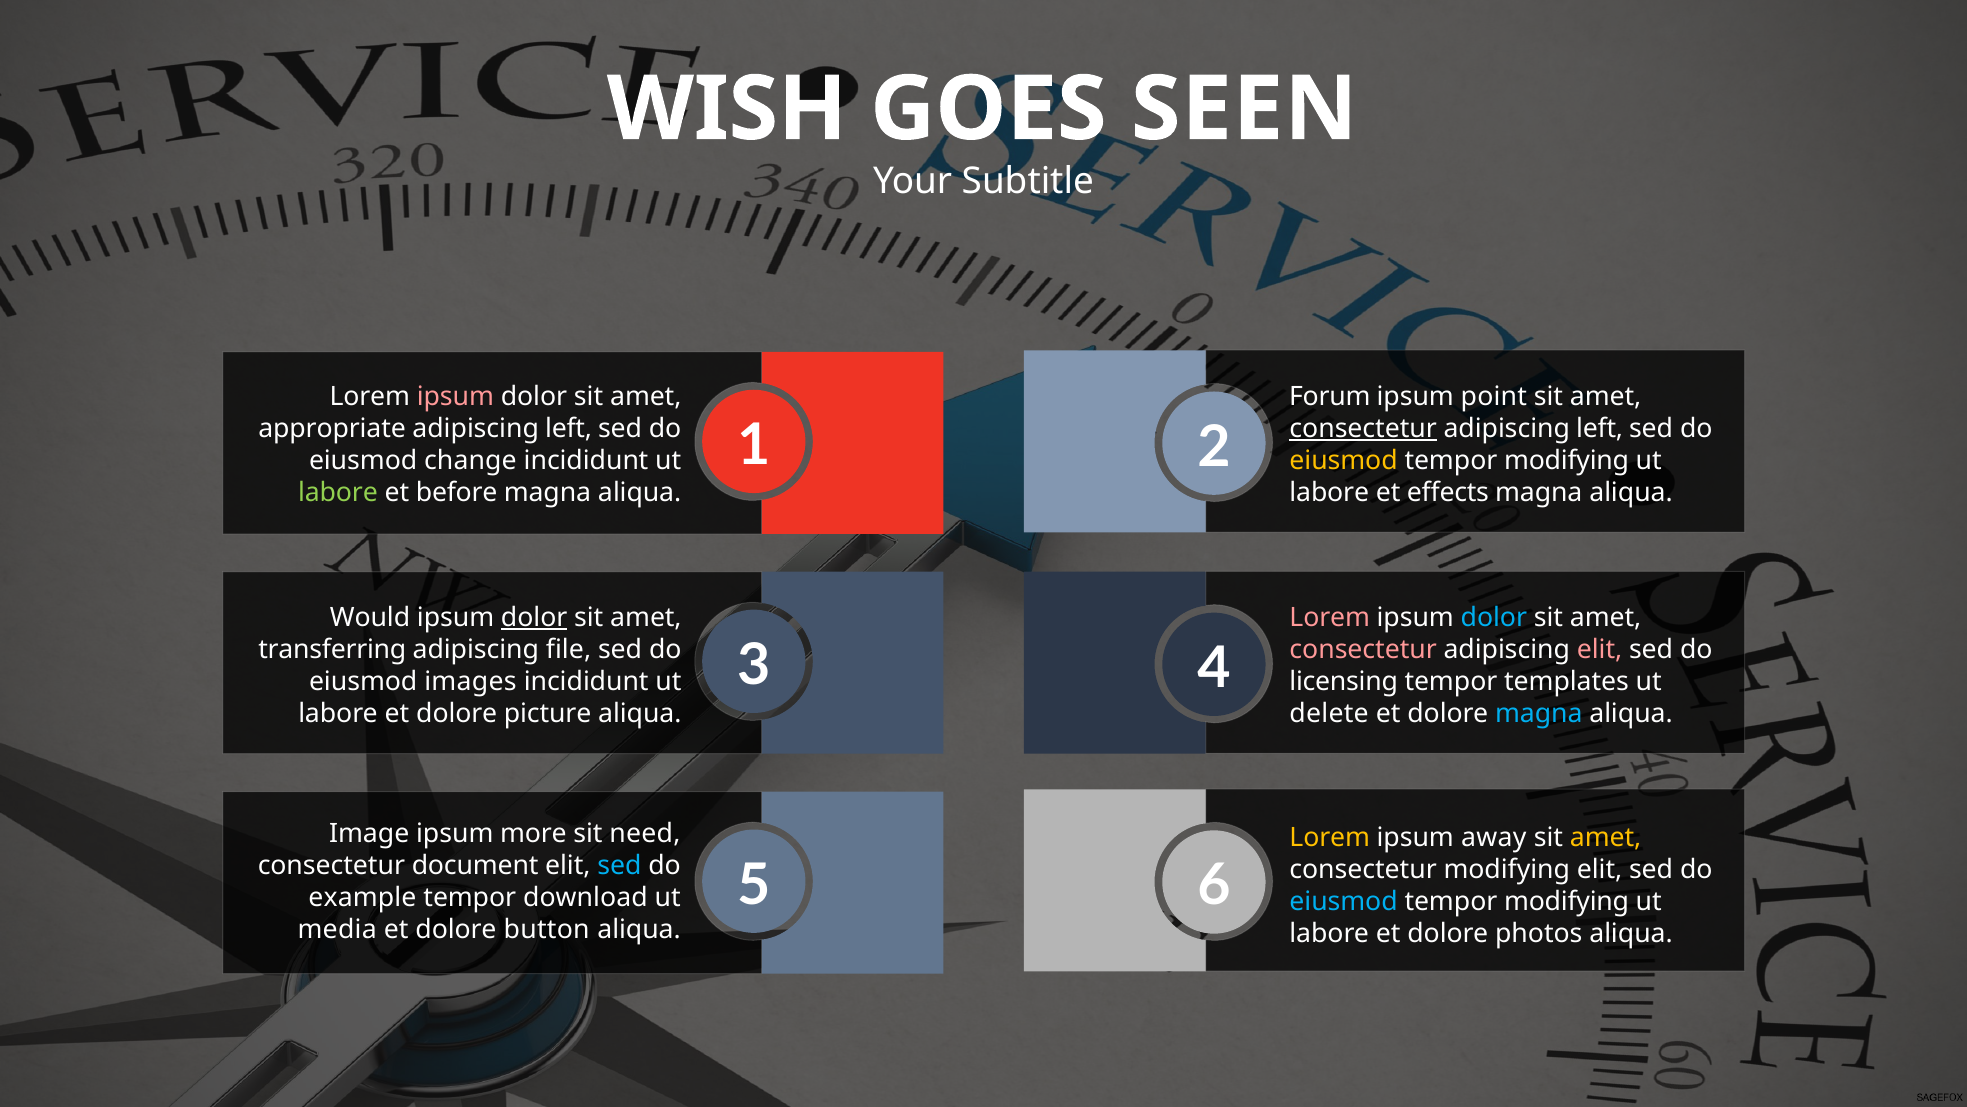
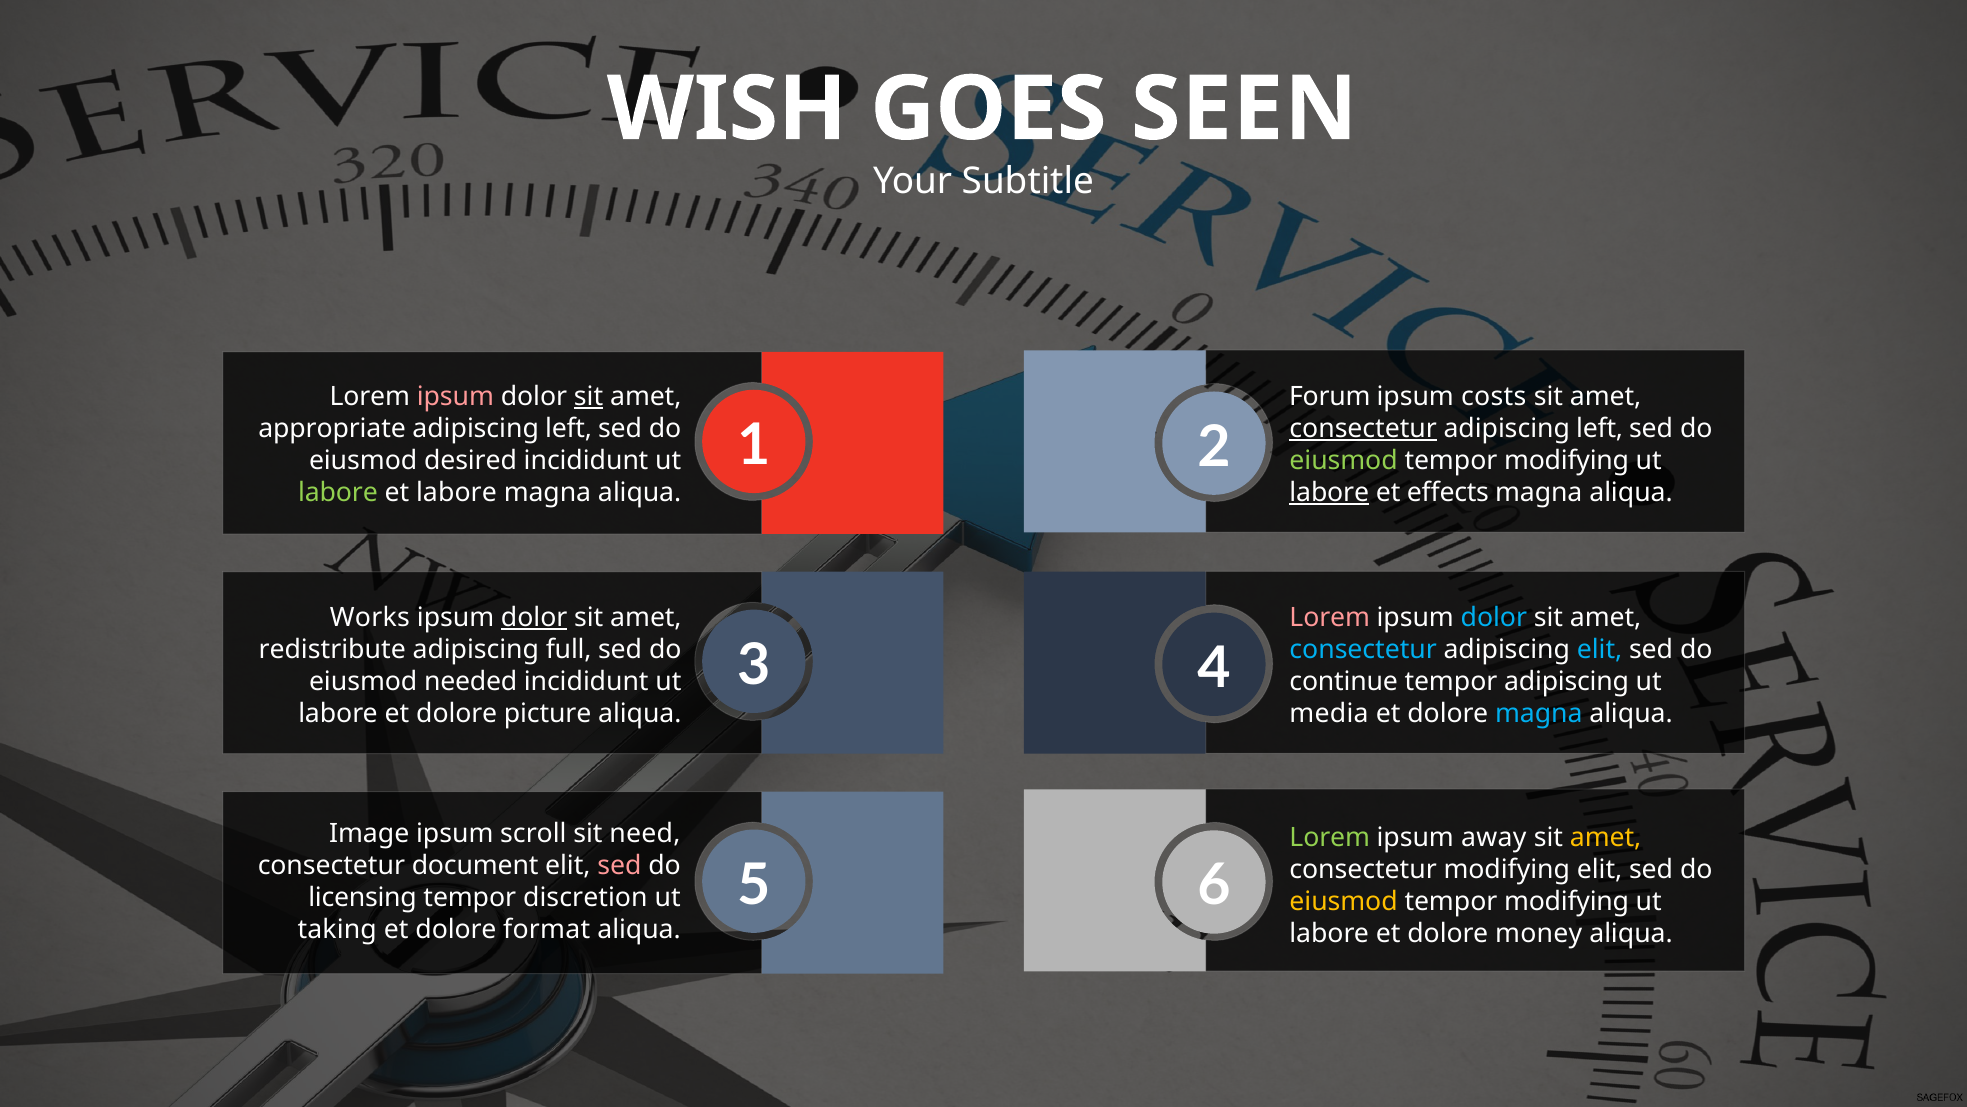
sit at (589, 396) underline: none -> present
point: point -> costs
change: change -> desired
eiusmod at (1344, 460) colour: yellow -> light green
et before: before -> labore
labore at (1329, 492) underline: none -> present
Would: Would -> Works
transferring: transferring -> redistribute
file: file -> full
consectetur at (1363, 649) colour: pink -> light blue
elit at (1600, 649) colour: pink -> light blue
images: images -> needed
licensing: licensing -> continue
tempor templates: templates -> adipiscing
delete: delete -> media
more: more -> scroll
Lorem at (1330, 837) colour: yellow -> light green
sed at (619, 865) colour: light blue -> pink
example: example -> licensing
download: download -> discretion
eiusmod at (1344, 901) colour: light blue -> yellow
media: media -> taking
button: button -> format
photos: photos -> money
